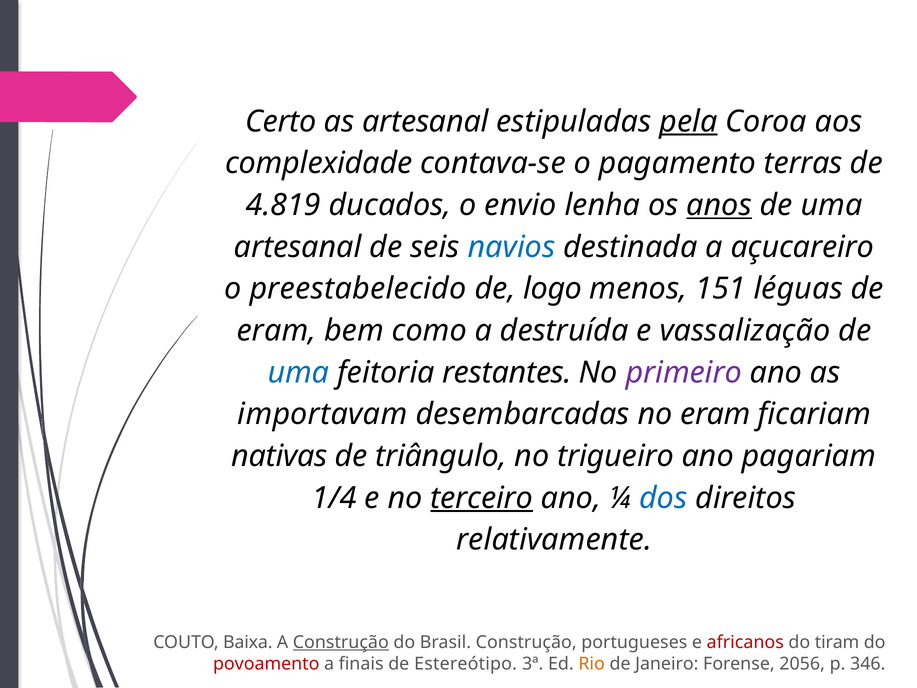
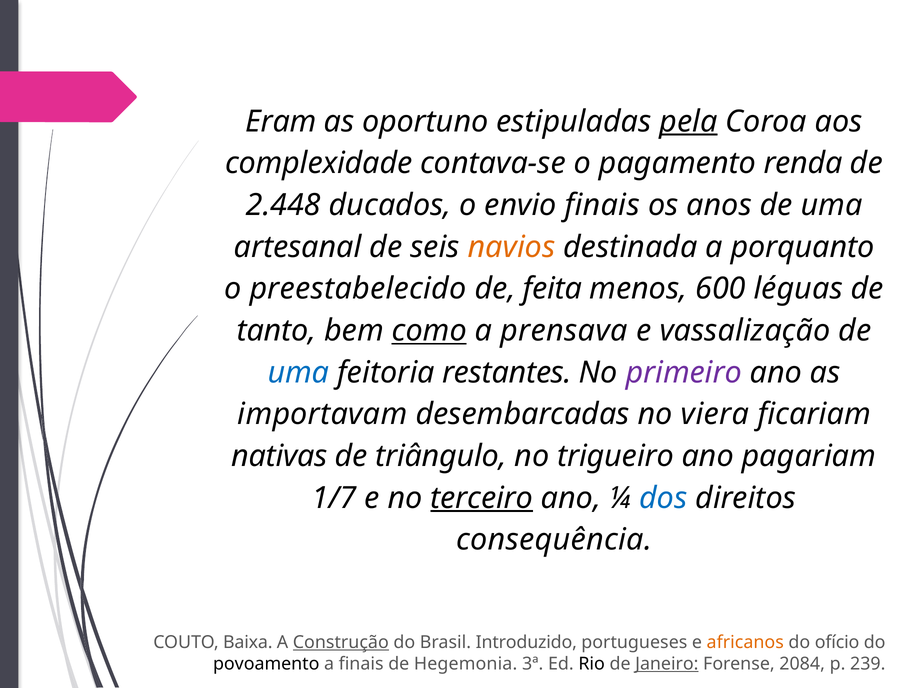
Certo: Certo -> Eram
as artesanal: artesanal -> oportuno
terras: terras -> renda
4.819: 4.819 -> 2.448
envio lenha: lenha -> finais
anos underline: present -> none
navios colour: blue -> orange
açucareiro: açucareiro -> porquanto
logo: logo -> feita
151: 151 -> 600
eram at (276, 330): eram -> tanto
como underline: none -> present
destruída: destruída -> prensava
no eram: eram -> viera
1/4: 1/4 -> 1/7
relativamente: relativamente -> consequência
Brasil Construção: Construção -> Introduzido
africanos colour: red -> orange
tiram: tiram -> ofício
povoamento colour: red -> black
Estereótipo: Estereótipo -> Hegemonia
Rio colour: orange -> black
Janeiro underline: none -> present
2056: 2056 -> 2084
346: 346 -> 239
